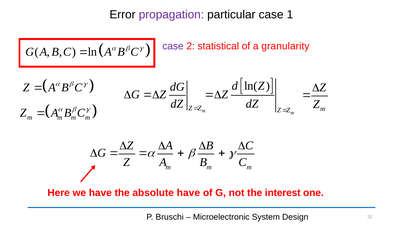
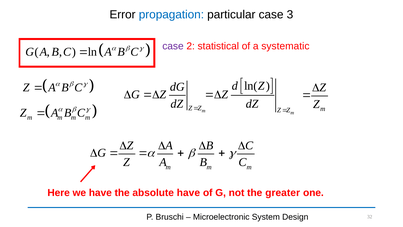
propagation colour: purple -> blue
1: 1 -> 3
granularity: granularity -> systematic
interest: interest -> greater
